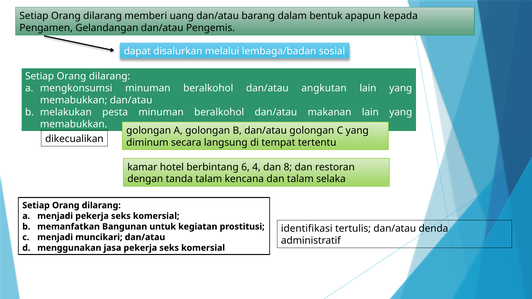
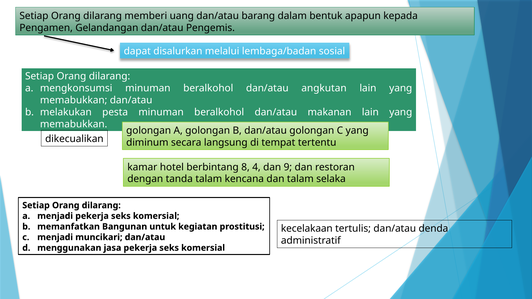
6: 6 -> 8
8: 8 -> 9
identifikasi: identifikasi -> kecelakaan
